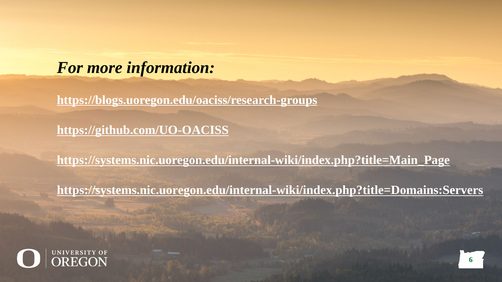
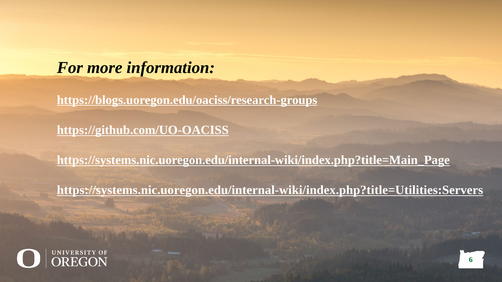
https://systems.nic.uoregon.edu/internal-wiki/index.php?title=Domains:Servers: https://systems.nic.uoregon.edu/internal-wiki/index.php?title=Domains:Servers -> https://systems.nic.uoregon.edu/internal-wiki/index.php?title=Utilities:Servers
